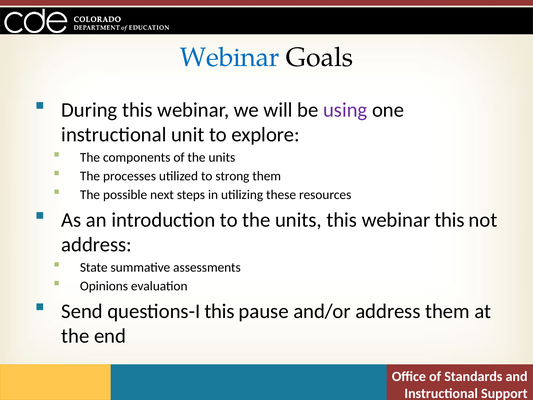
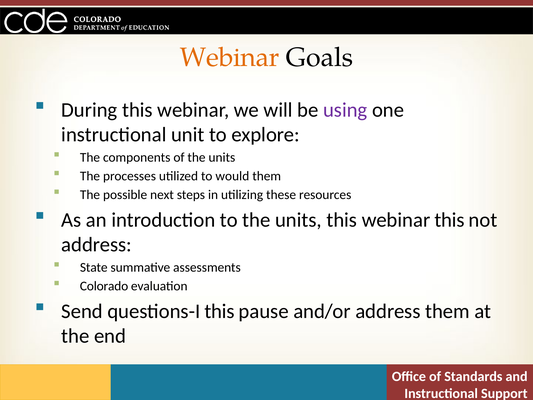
Webinar at (230, 57) colour: blue -> orange
strong: strong -> would
Opinions: Opinions -> Colorado
